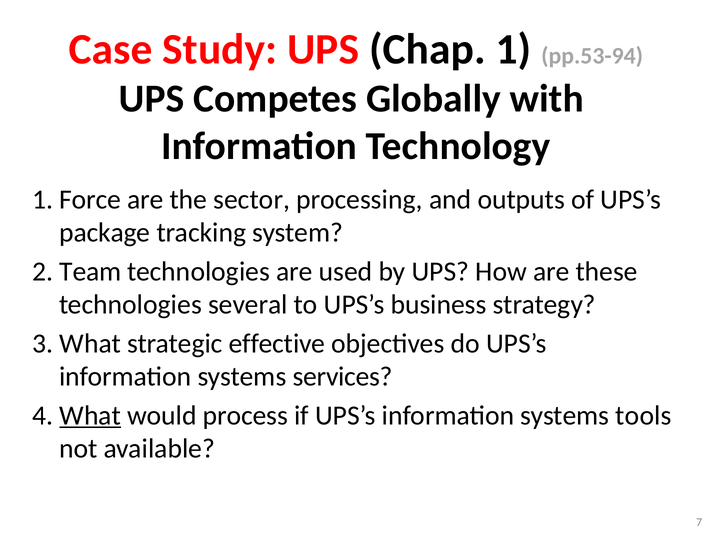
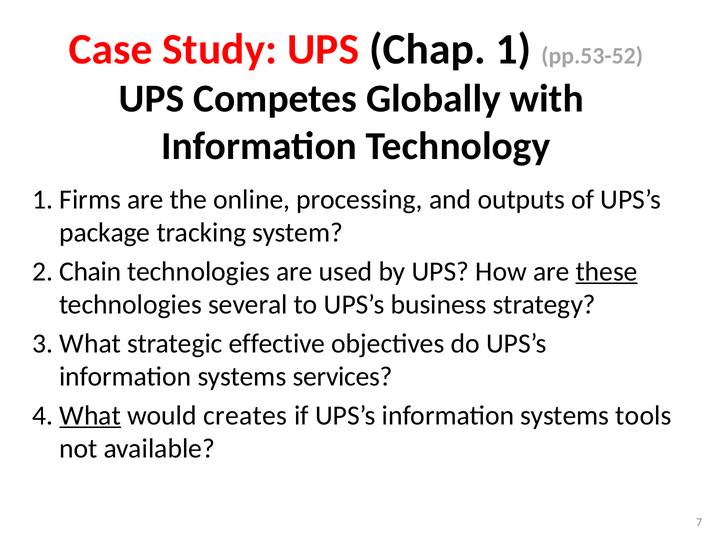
pp.53-94: pp.53-94 -> pp.53-52
Force: Force -> Firms
sector: sector -> online
Team: Team -> Chain
these underline: none -> present
process: process -> creates
